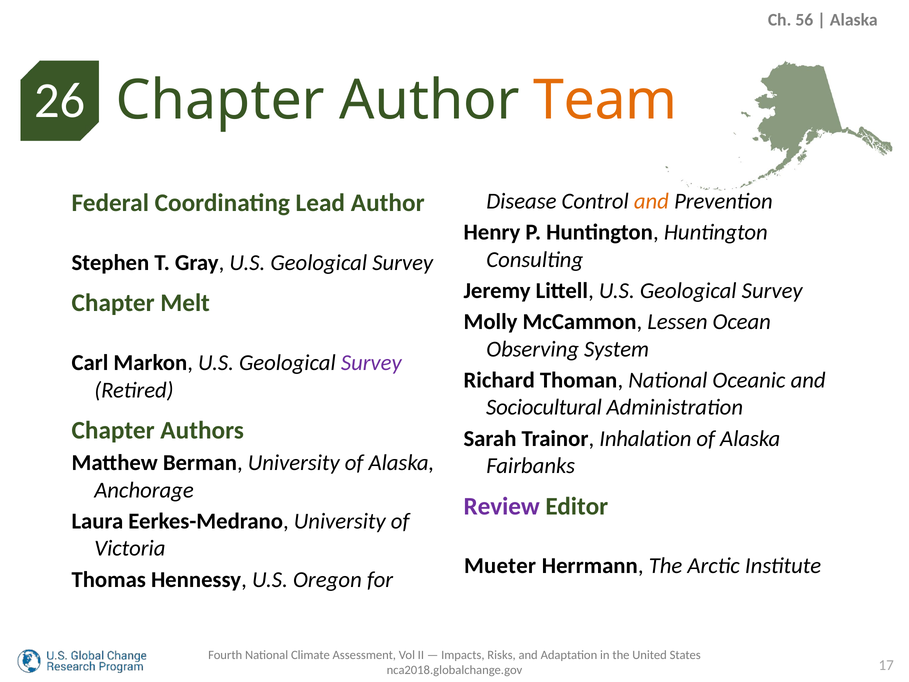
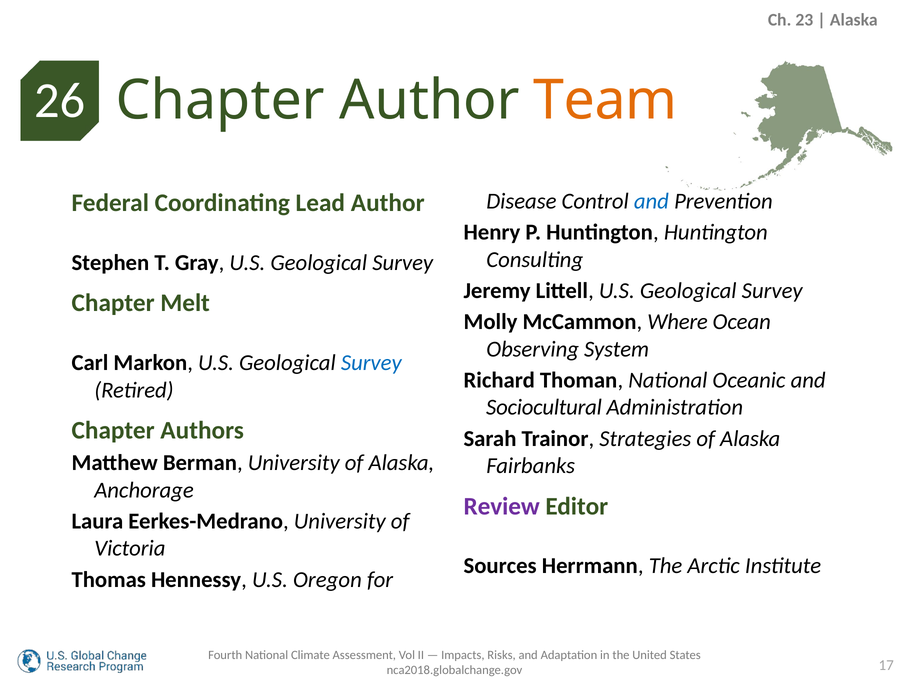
56: 56 -> 23
and at (651, 201) colour: orange -> blue
Lessen: Lessen -> Where
Survey at (371, 363) colour: purple -> blue
Inhalation: Inhalation -> Strategies
Mueter: Mueter -> Sources
